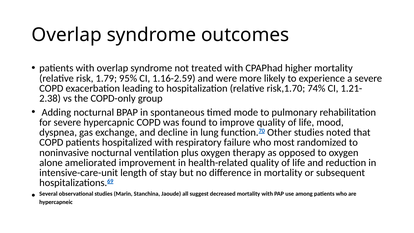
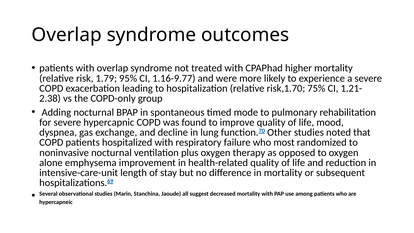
1.16-2.59: 1.16-2.59 -> 1.16-9.77
74%: 74% -> 75%
ameliorated: ameliorated -> emphysema
